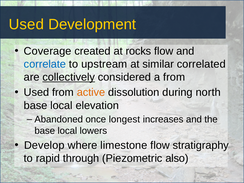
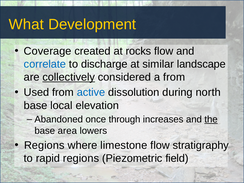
Used at (26, 24): Used -> What
upstream: upstream -> discharge
correlated: correlated -> landscape
active colour: orange -> blue
longest: longest -> through
the underline: none -> present
local at (67, 131): local -> area
Develop at (44, 145): Develop -> Regions
rapid through: through -> regions
also: also -> field
